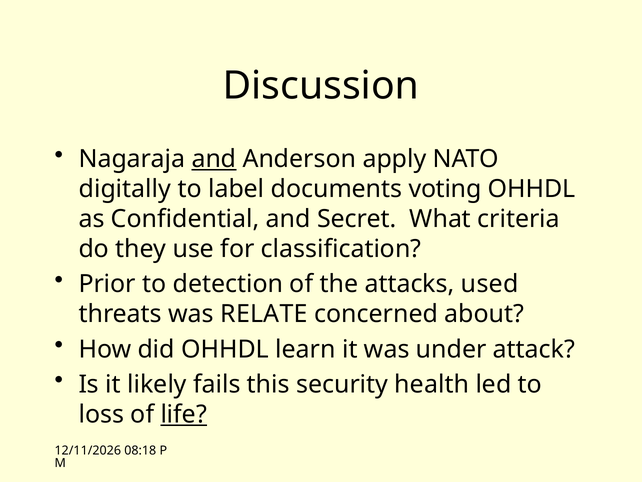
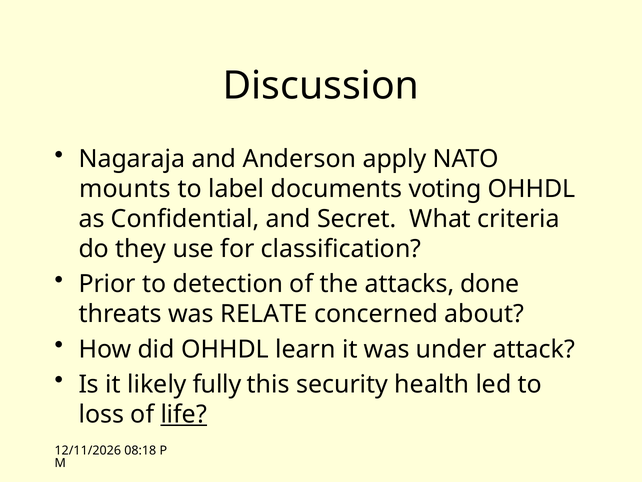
and at (214, 159) underline: present -> none
digitally: digitally -> mounts
used: used -> done
fails: fails -> fully
